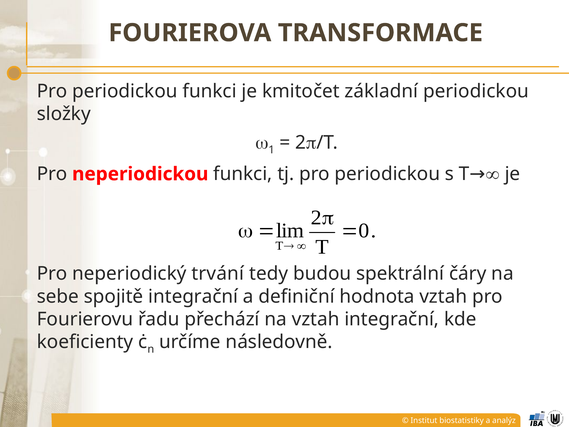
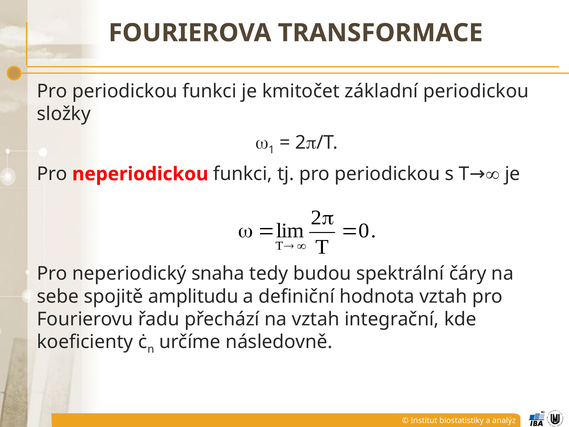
trvání: trvání -> snaha
spojitě integrační: integrační -> amplitudu
